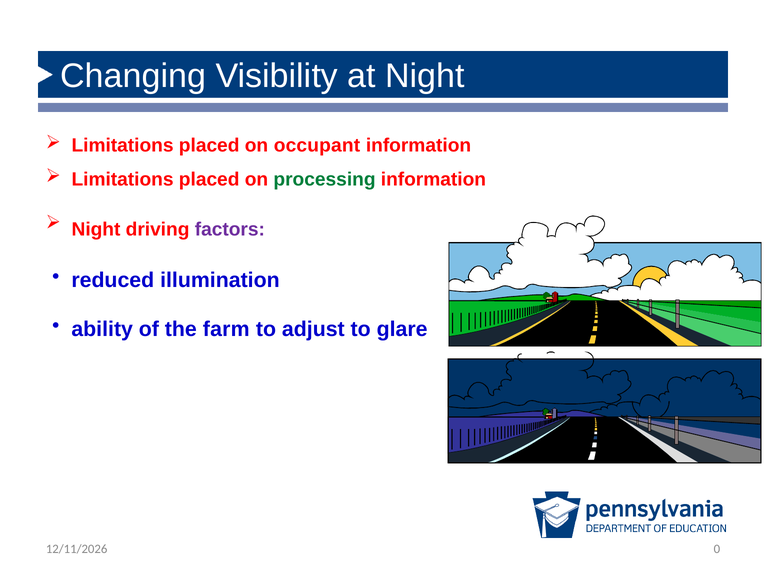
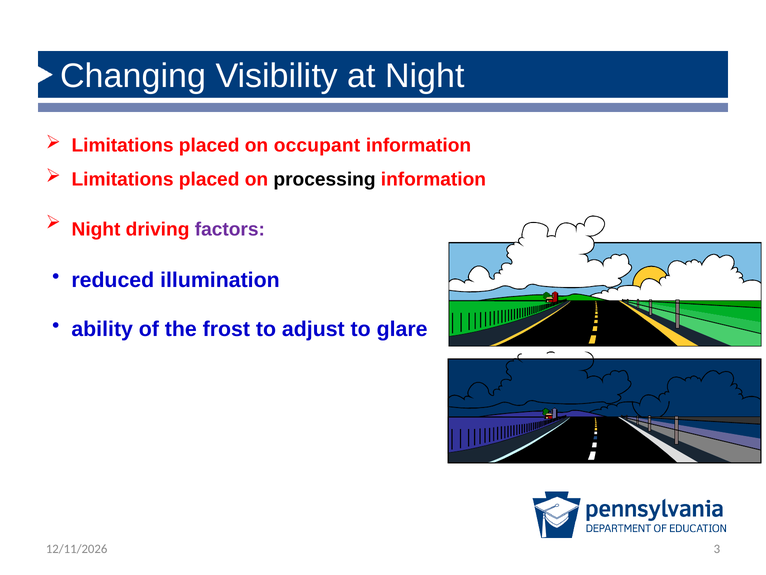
processing colour: green -> black
farm: farm -> frost
0: 0 -> 3
